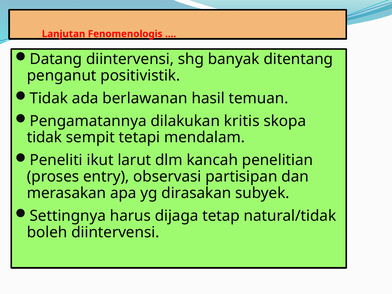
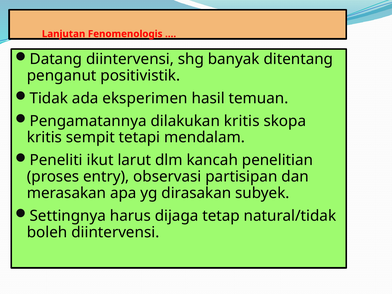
berlawanan: berlawanan -> eksperimen
tidak at (44, 137): tidak -> kritis
